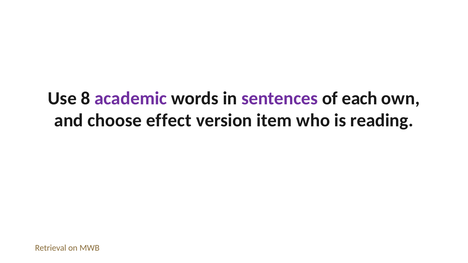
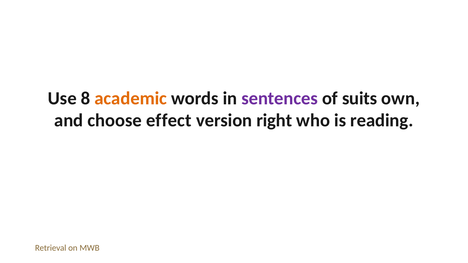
academic colour: purple -> orange
each: each -> suits
item: item -> right
